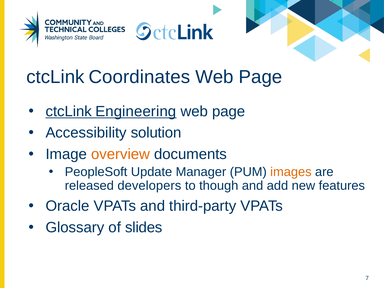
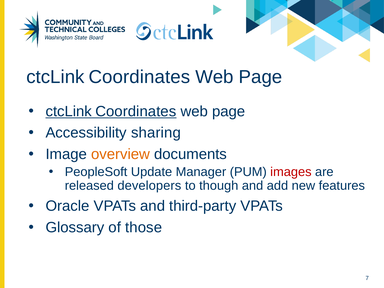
Engineering at (136, 111): Engineering -> Coordinates
solution: solution -> sharing
images colour: orange -> red
slides: slides -> those
